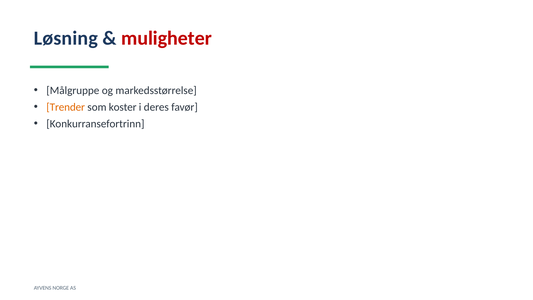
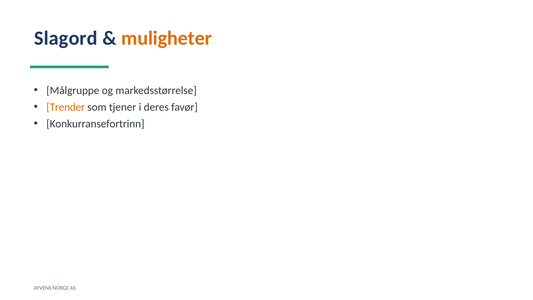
Løsning: Løsning -> Slagord
muligheter colour: red -> orange
koster: koster -> tjener
